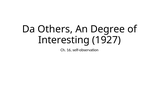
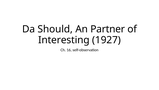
Others: Others -> Should
Degree: Degree -> Partner
